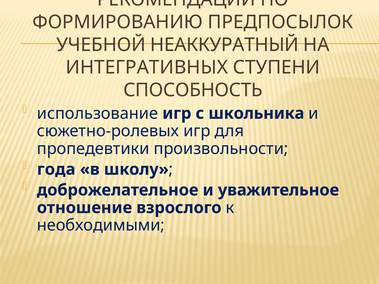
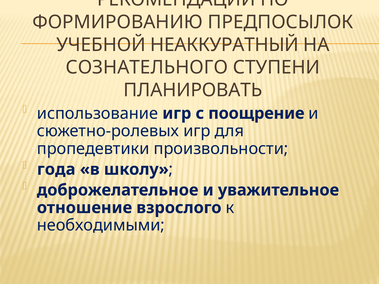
ИНТЕГРАТИВНЫХ: ИНТЕГРАТИВНЫХ -> СОЗНАТЕЛЬНОГО
СПОСОБНОСТЬ: СПОСОБНОСТЬ -> ПЛАНИРОВАТЬ
школьника: школьника -> поощрение
